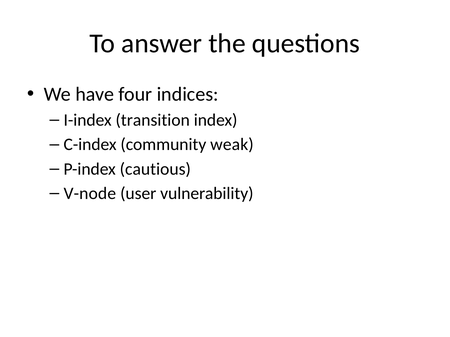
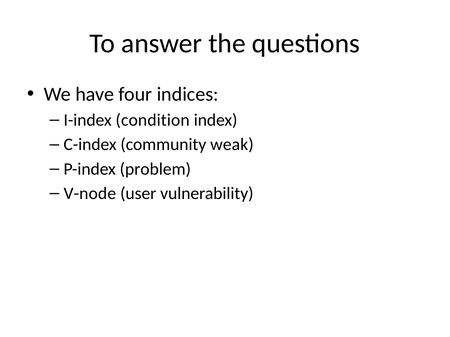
transition: transition -> condition
cautious: cautious -> problem
